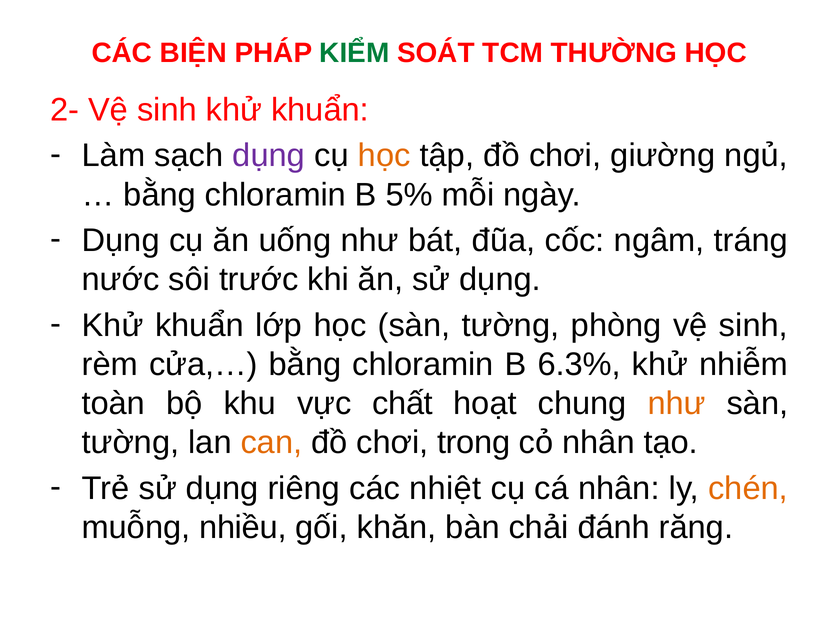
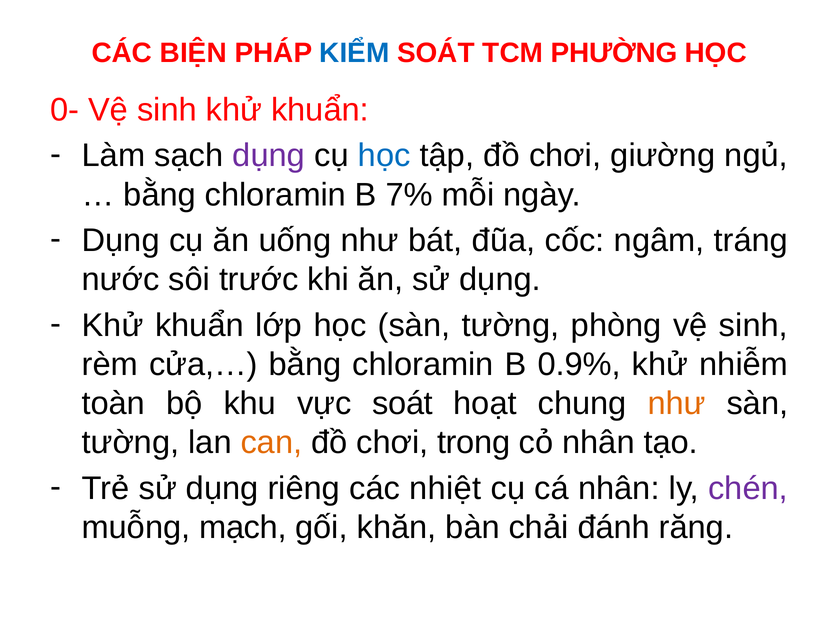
KIỂM colour: green -> blue
THƯỜNG: THƯỜNG -> PHƯỜNG
2-: 2- -> 0-
học at (384, 156) colour: orange -> blue
5%: 5% -> 7%
6.3%: 6.3% -> 0.9%
vực chất: chất -> soát
chén colour: orange -> purple
nhiều: nhiều -> mạch
